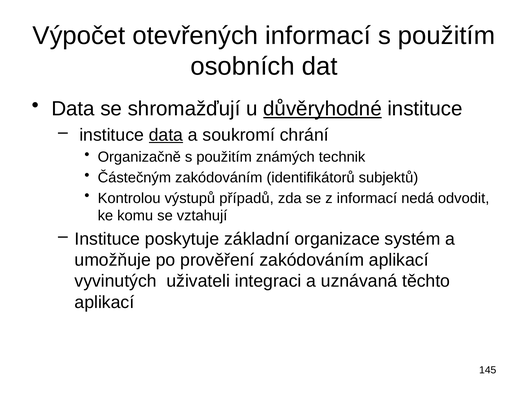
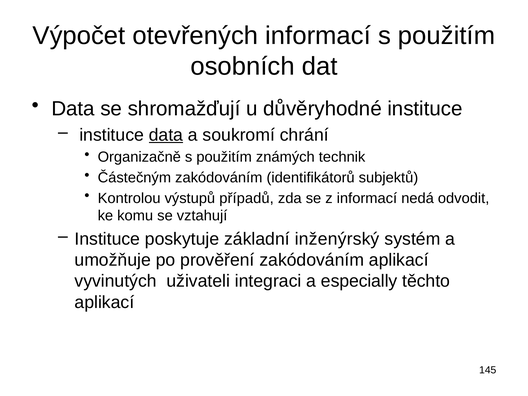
důvěryhodné underline: present -> none
organizace: organizace -> inženýrský
uznávaná: uznávaná -> especially
